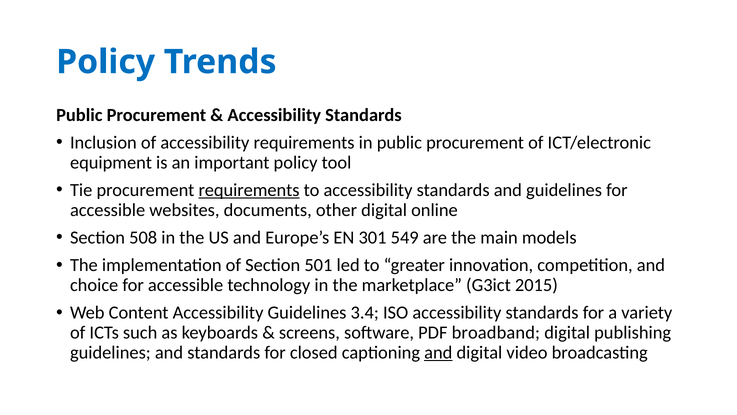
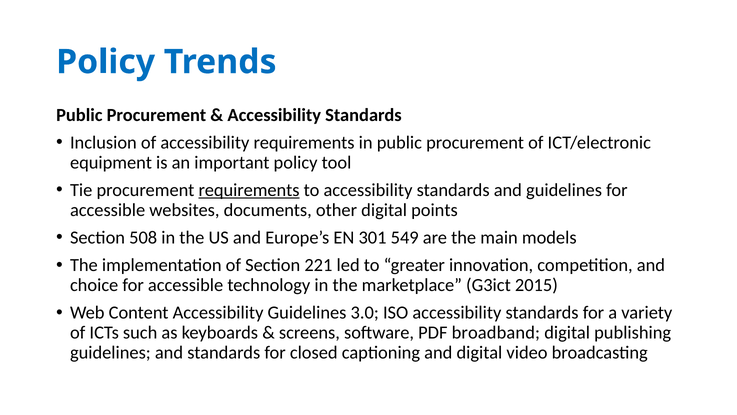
online: online -> points
501: 501 -> 221
3.4: 3.4 -> 3.0
and at (438, 352) underline: present -> none
